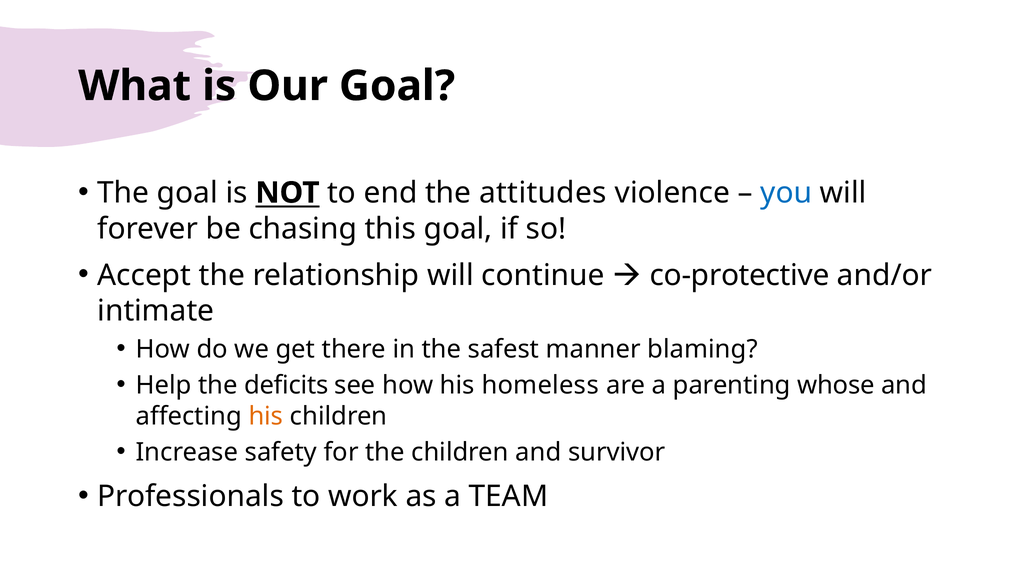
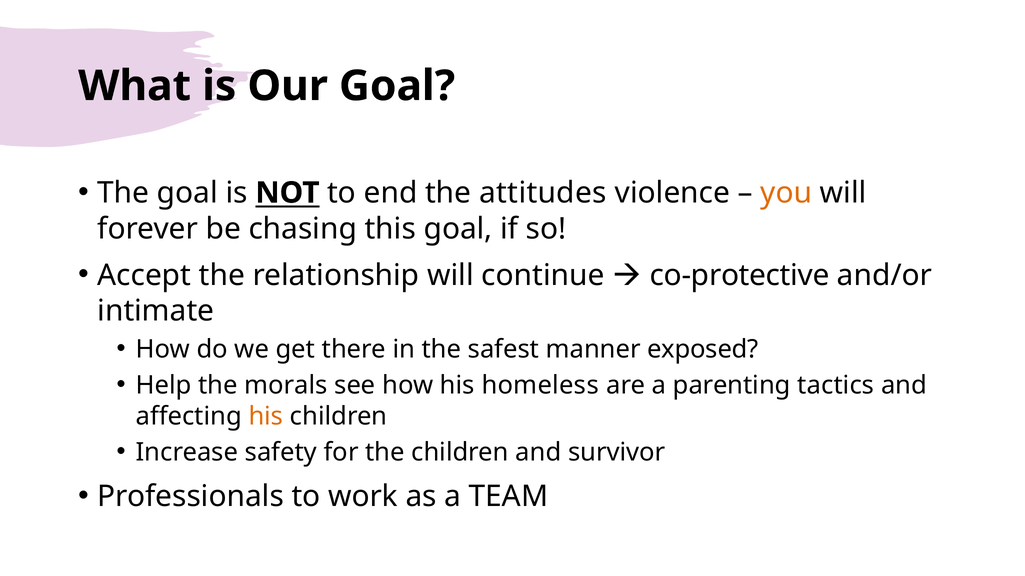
you colour: blue -> orange
blaming: blaming -> exposed
deficits: deficits -> morals
whose: whose -> tactics
